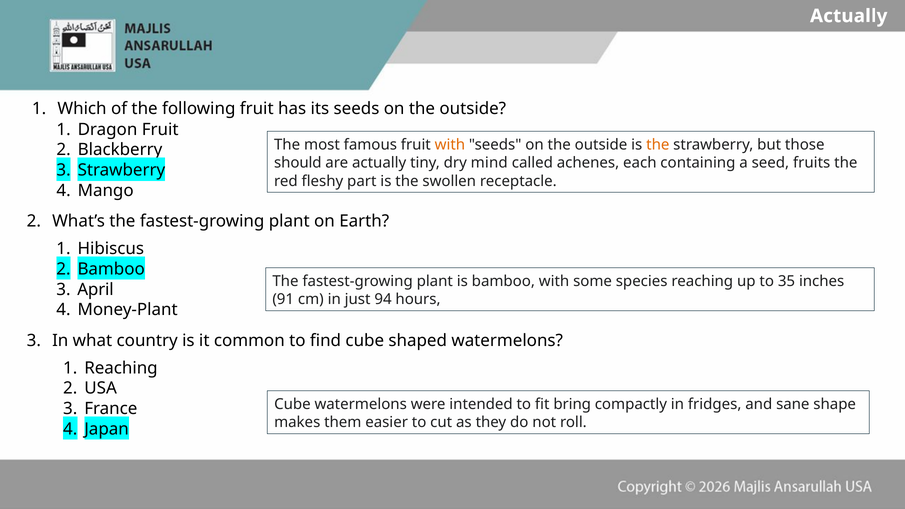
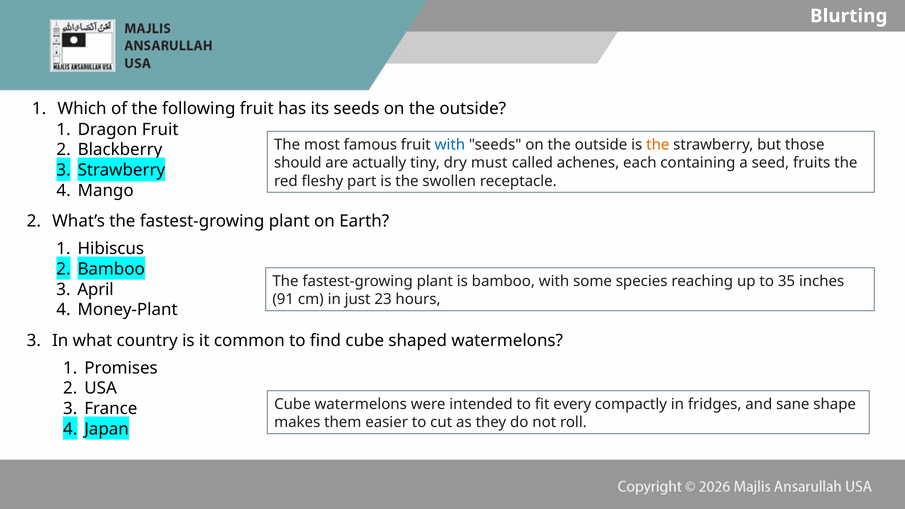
Actually at (849, 16): Actually -> Blurting
with at (450, 145) colour: orange -> blue
mind: mind -> must
94: 94 -> 23
Reaching at (121, 368): Reaching -> Promises
bring: bring -> every
